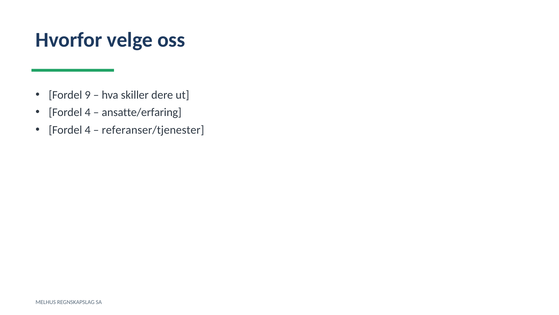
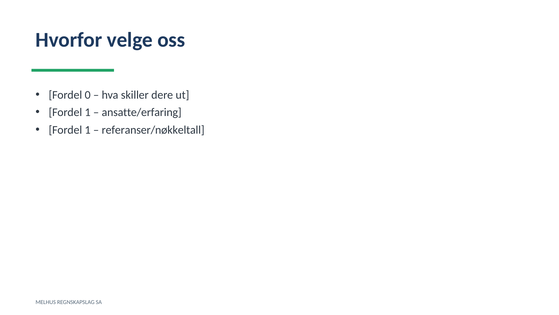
9: 9 -> 0
4 at (88, 112): 4 -> 1
4 at (88, 130): 4 -> 1
referanser/tjenester: referanser/tjenester -> referanser/nøkkeltall
